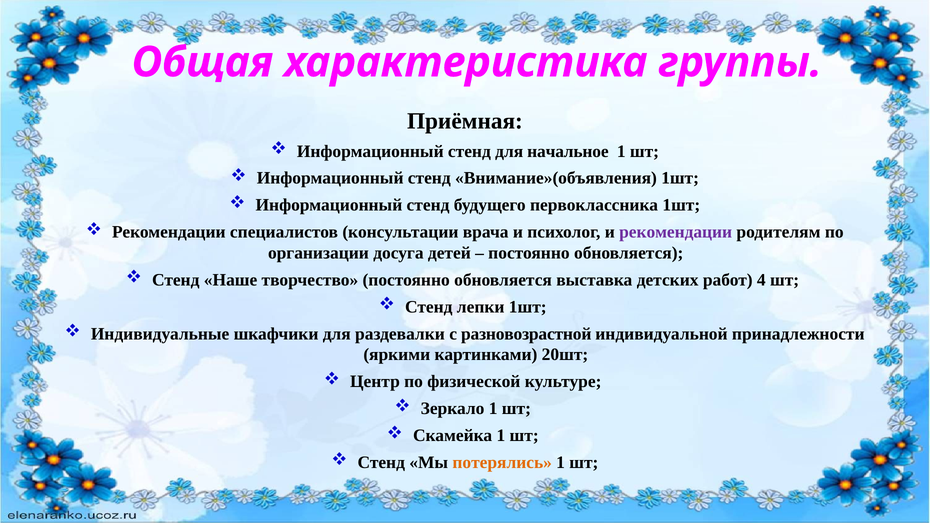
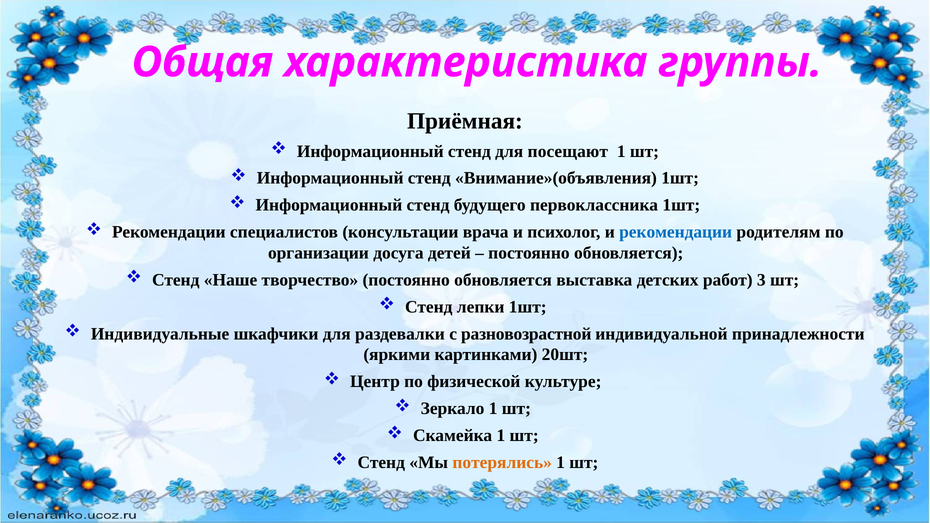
начальное: начальное -> посещают
рекомендации at (676, 232) colour: purple -> blue
4: 4 -> 3
